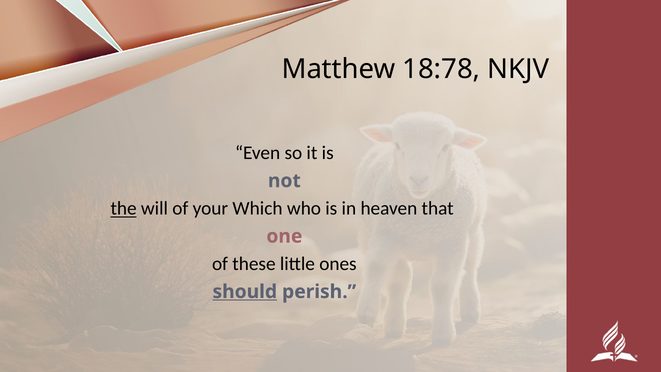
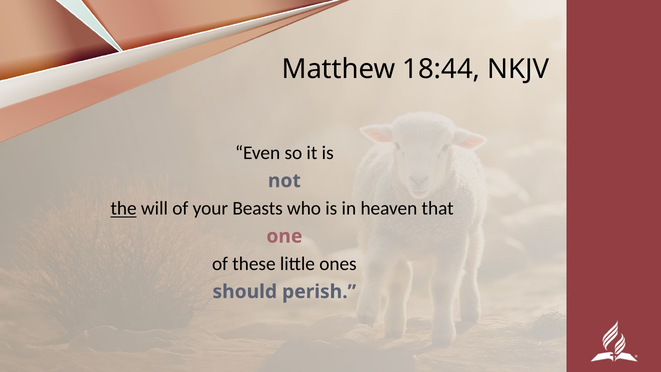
18:78: 18:78 -> 18:44
Which: Which -> Beasts
should underline: present -> none
